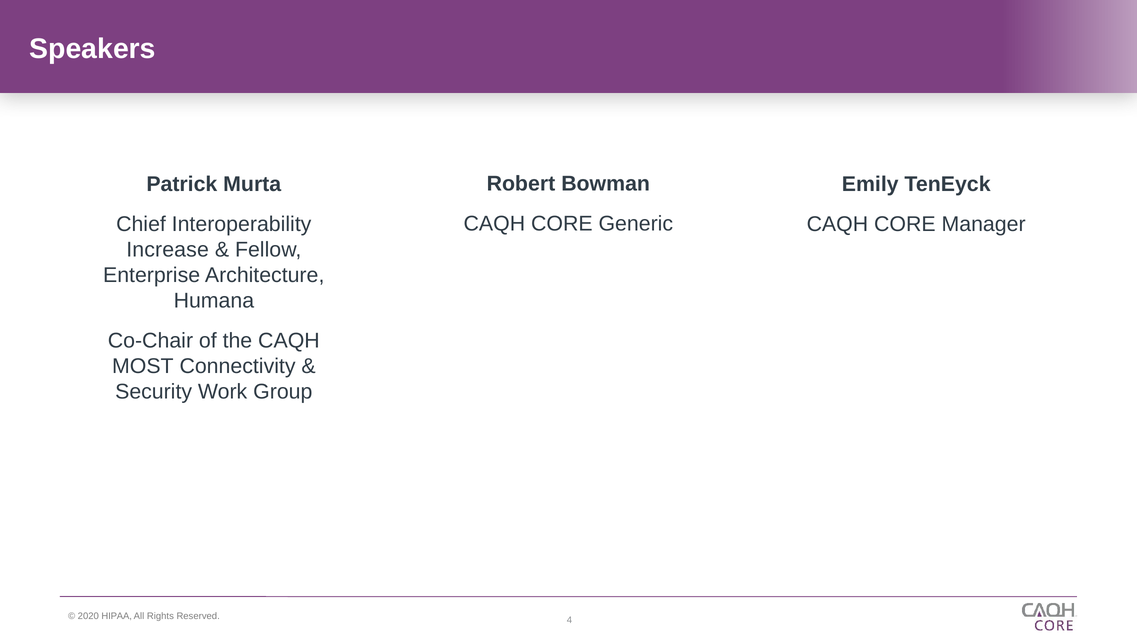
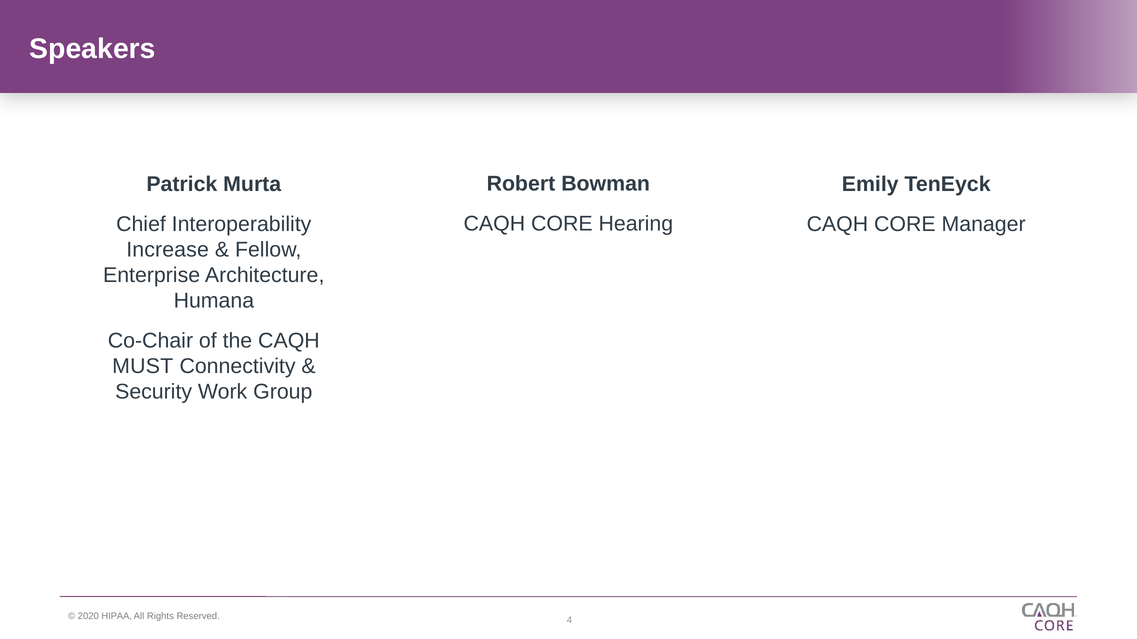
Generic: Generic -> Hearing
MOST: MOST -> MUST
